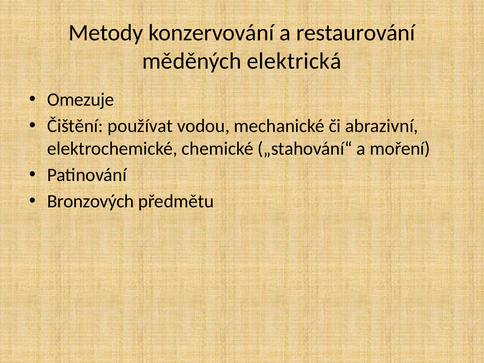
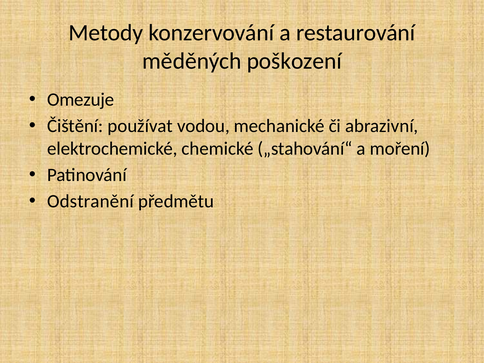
elektrická: elektrická -> poškození
Bronzových: Bronzových -> Odstranění
